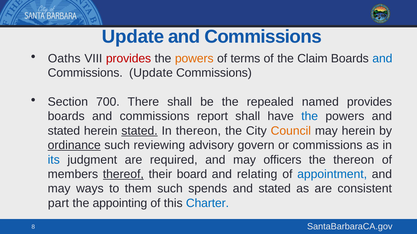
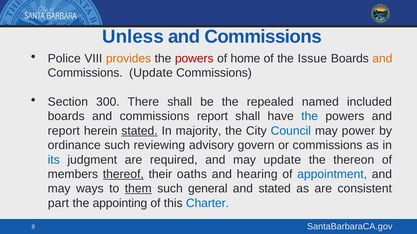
Update at (133, 37): Update -> Unless
Oaths: Oaths -> Police
provides at (129, 59) colour: red -> orange
powers at (194, 59) colour: orange -> red
terms: terms -> home
Claim: Claim -> Issue
and at (382, 59) colour: blue -> orange
700: 700 -> 300
named provides: provides -> included
stated at (64, 131): stated -> report
In thereon: thereon -> majority
Council colour: orange -> blue
may herein: herein -> power
ordinance underline: present -> none
may officers: officers -> update
board: board -> oaths
relating: relating -> hearing
them underline: none -> present
spends: spends -> general
